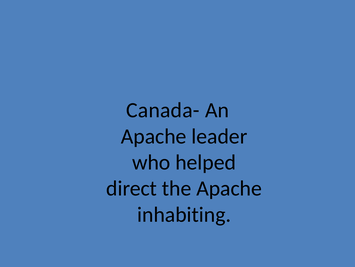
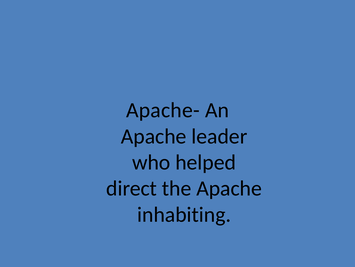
Canada-: Canada- -> Apache-
